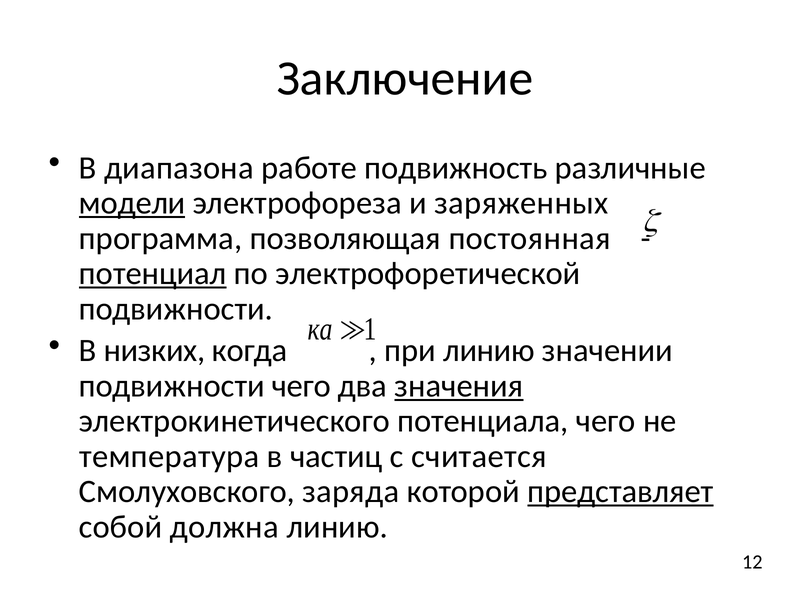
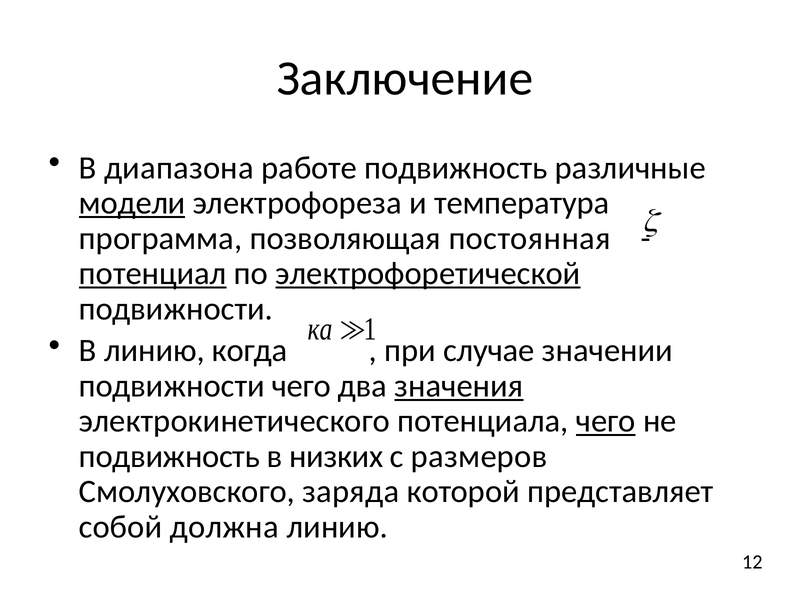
заряженных: заряженных -> температура
электрофоретической underline: none -> present
В низких: низких -> линию
при линию: линию -> случае
чего at (606, 421) underline: none -> present
температура at (169, 456): температура -> подвижность
частиц: частиц -> низких
считается: считается -> размеров
представляет underline: present -> none
